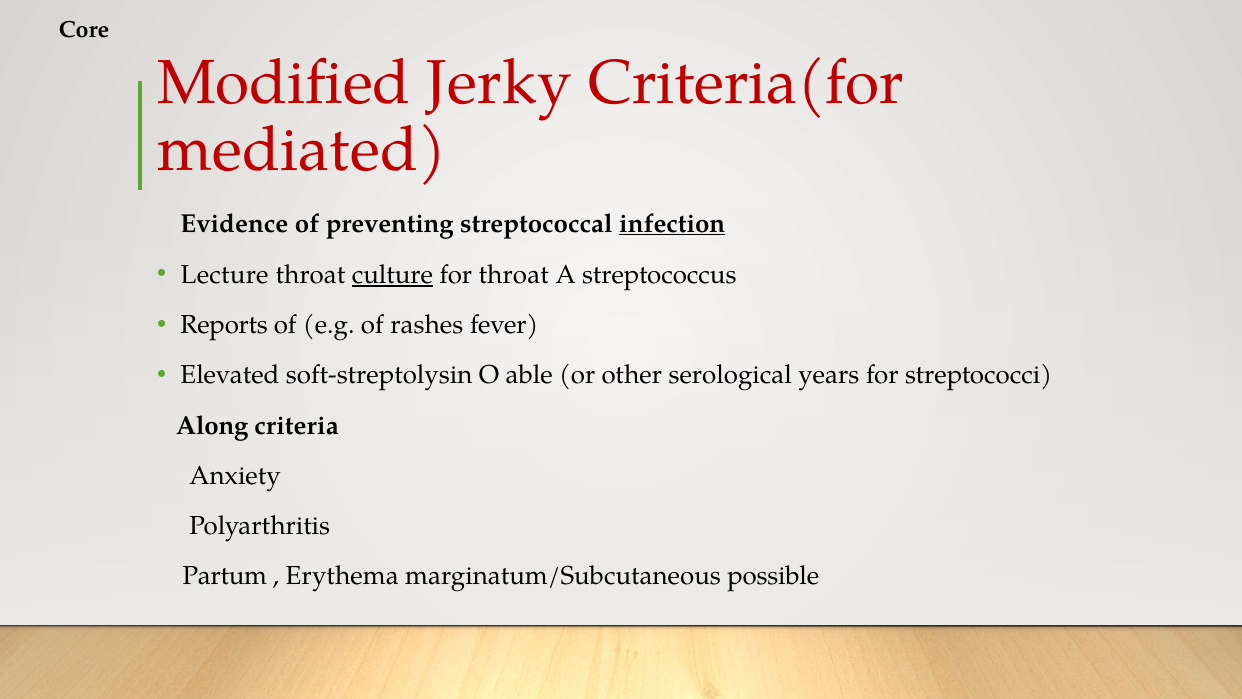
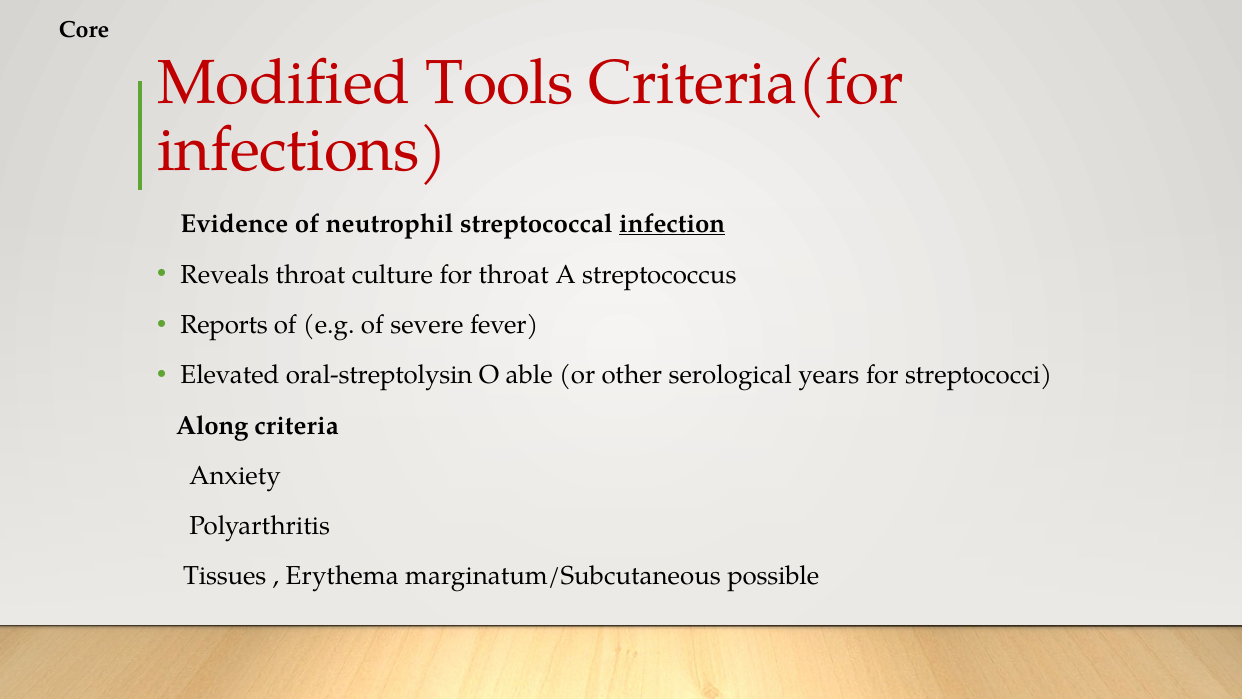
Jerky: Jerky -> Tools
mediated: mediated -> infections
preventing: preventing -> neutrophil
Lecture: Lecture -> Reveals
culture underline: present -> none
rashes: rashes -> severe
soft-streptolysin: soft-streptolysin -> oral-streptolysin
Partum: Partum -> Tissues
